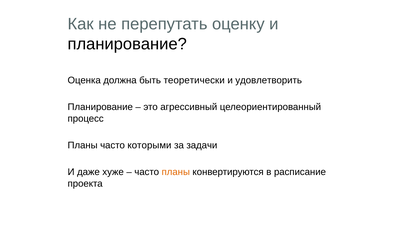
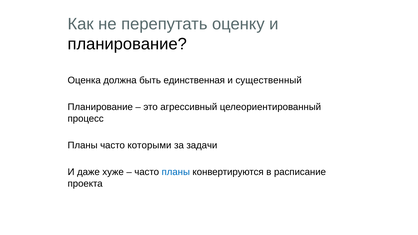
теоретически: теоретически -> единственная
удовлетворить: удовлетворить -> существенный
планы at (176, 172) colour: orange -> blue
